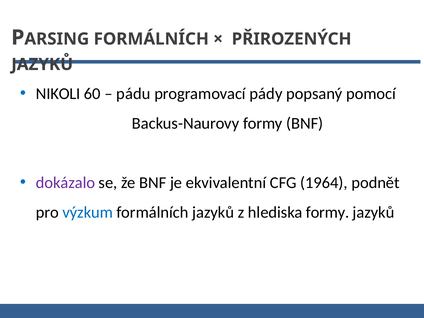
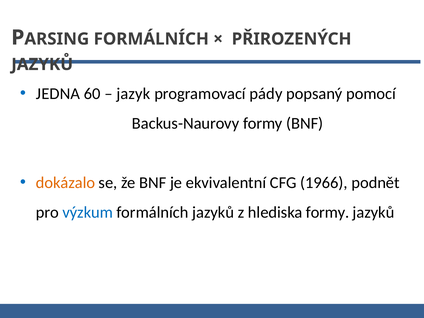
NIKOLI: NIKOLI -> JEDNA
pádu: pádu -> jazyk
dokázalo colour: purple -> orange
1964: 1964 -> 1966
